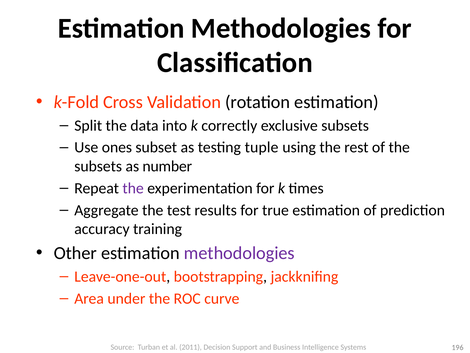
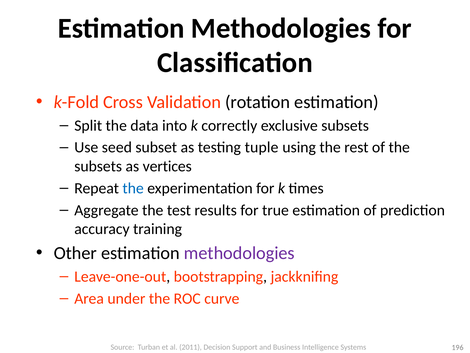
ones: ones -> seed
number: number -> vertices
the at (133, 188) colour: purple -> blue
